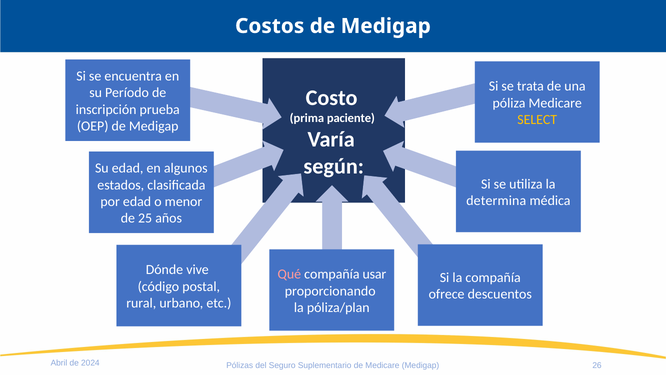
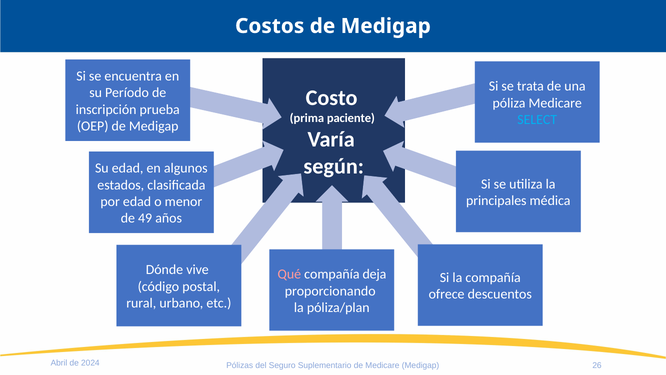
SELECT colour: yellow -> light blue
determina: determina -> principales
25: 25 -> 49
usar: usar -> deja
